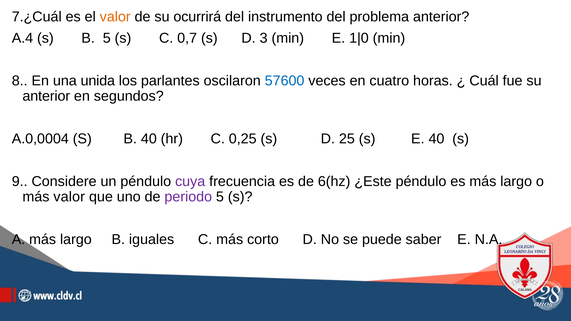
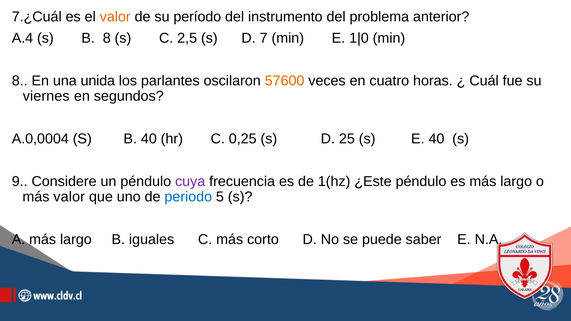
ocurrirá: ocurrirá -> período
B 5: 5 -> 8
0,7: 0,7 -> 2,5
3: 3 -> 7
57600 colour: blue -> orange
anterior at (46, 96): anterior -> viernes
6(hz: 6(hz -> 1(hz
periodo colour: purple -> blue
